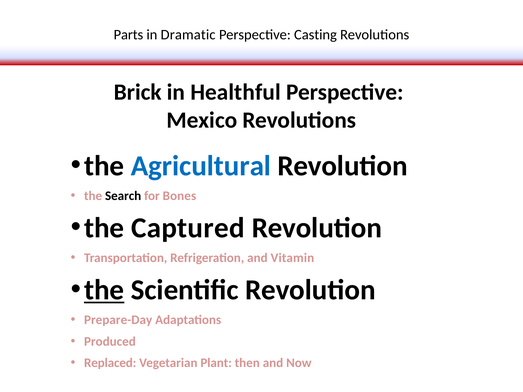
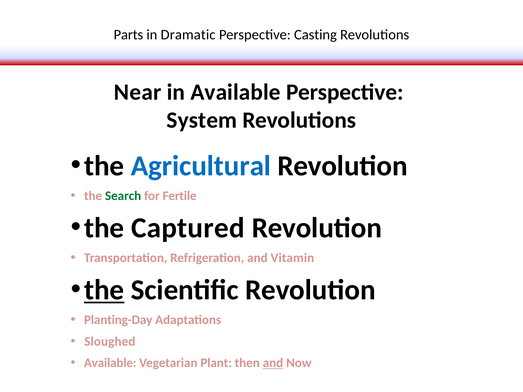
Brick: Brick -> Near
in Healthful: Healthful -> Available
Mexico: Mexico -> System
Search colour: black -> green
Bones: Bones -> Fertile
Prepare-Day: Prepare-Day -> Planting-Day
Produced: Produced -> Sloughed
Replaced at (110, 363): Replaced -> Available
and at (273, 363) underline: none -> present
